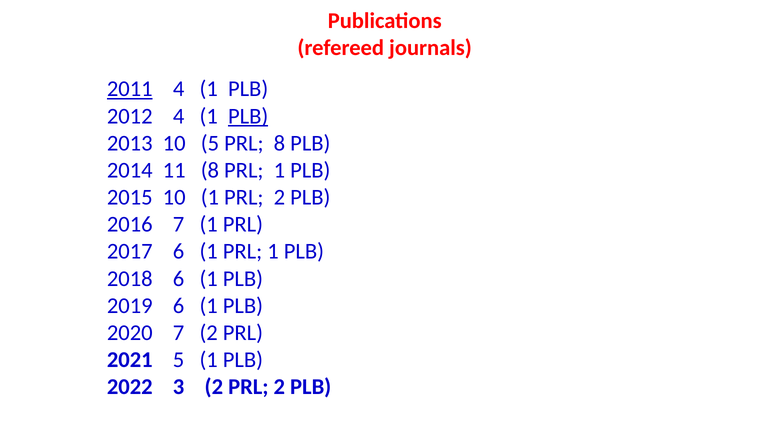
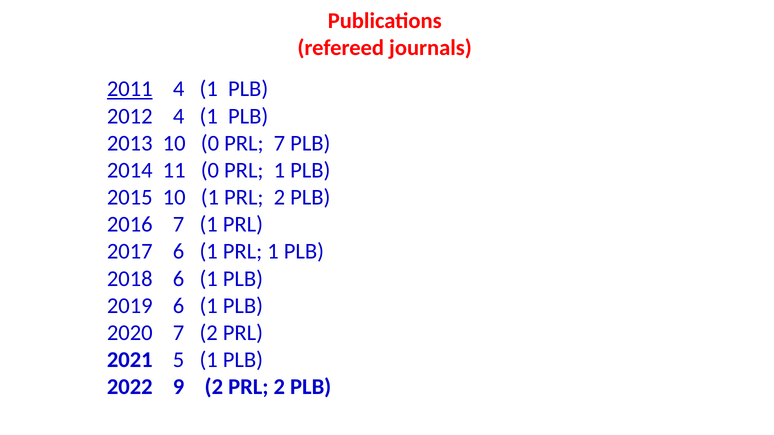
PLB at (248, 116) underline: present -> none
10 5: 5 -> 0
PRL 8: 8 -> 7
11 8: 8 -> 0
3: 3 -> 9
